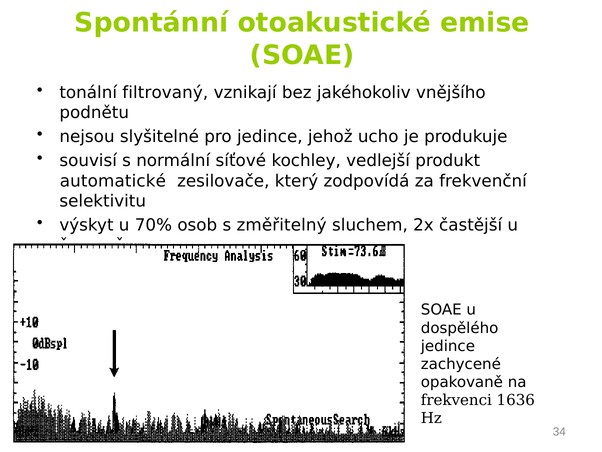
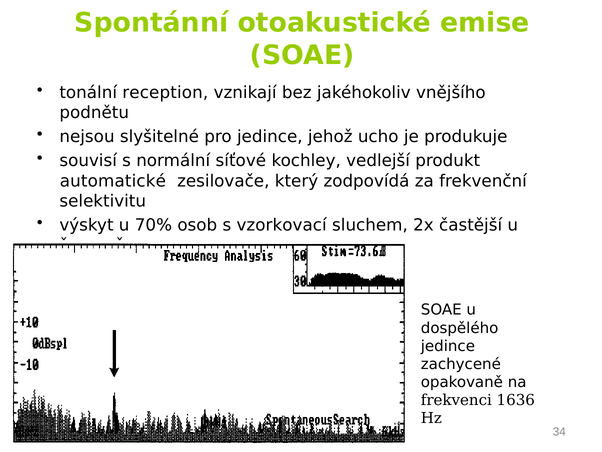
filtrovaný: filtrovaný -> reception
změřitelný: změřitelný -> vzorkovací
